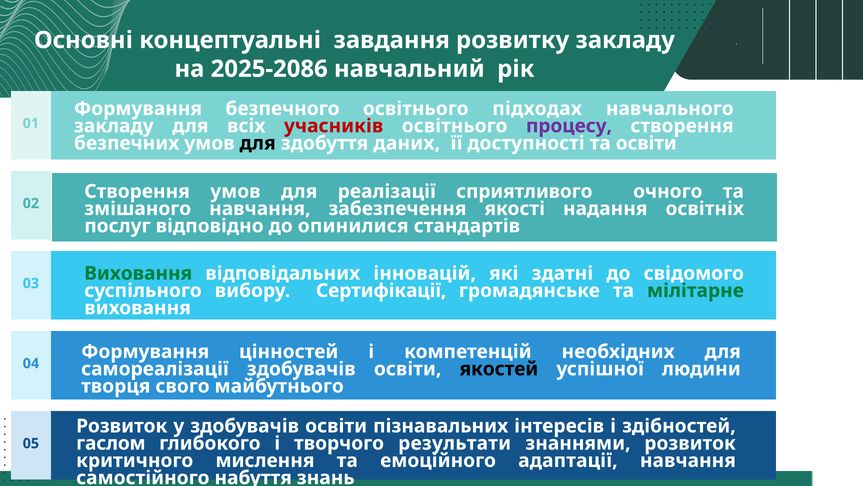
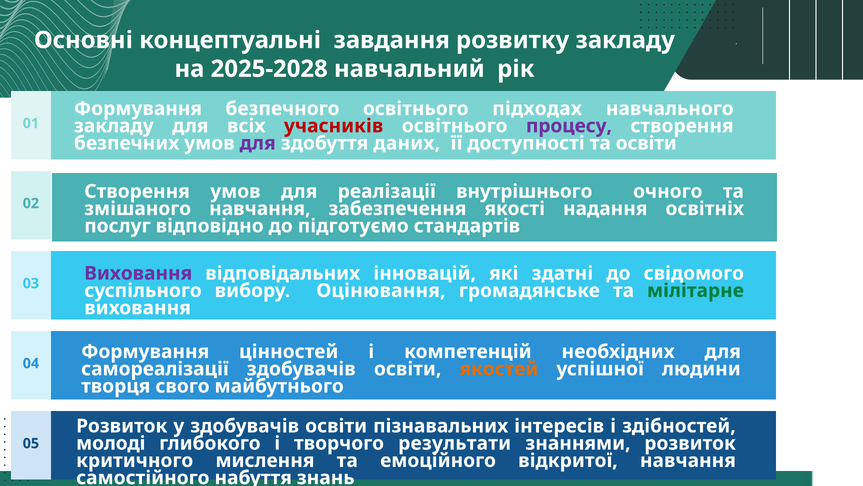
2025-2086: 2025-2086 -> 2025-2028
для at (258, 143) colour: black -> purple
сприятливого: сприятливого -> внутрішнього
опинилися: опинилися -> підготуємо
Виховання at (138, 273) colour: green -> purple
Сертифікації: Сертифікації -> Оцінювання
якостей colour: black -> orange
гаслом: гаслом -> молоді
адаптації: адаптації -> відкритої
